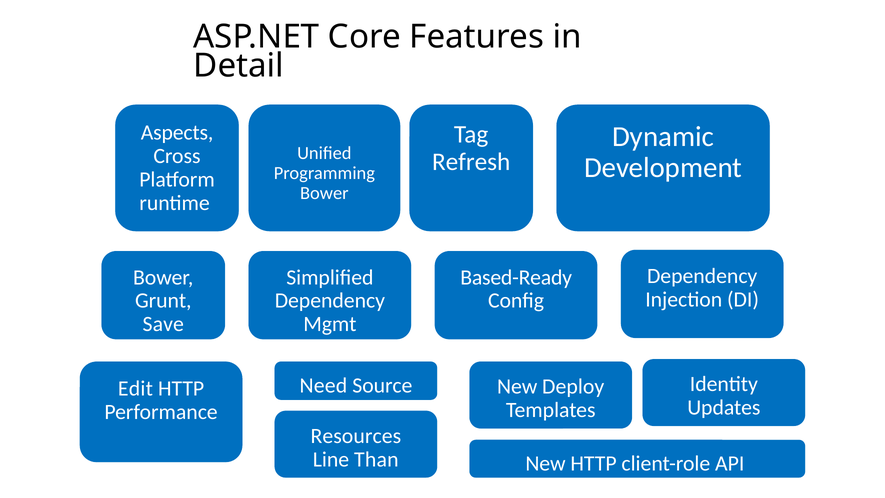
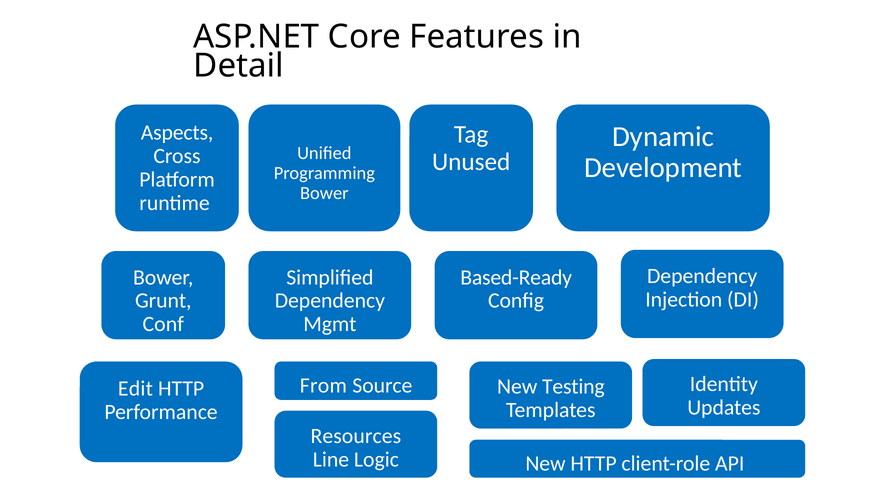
Refresh: Refresh -> Unused
Save: Save -> Conf
Need: Need -> From
Deploy: Deploy -> Testing
Than: Than -> Logic
